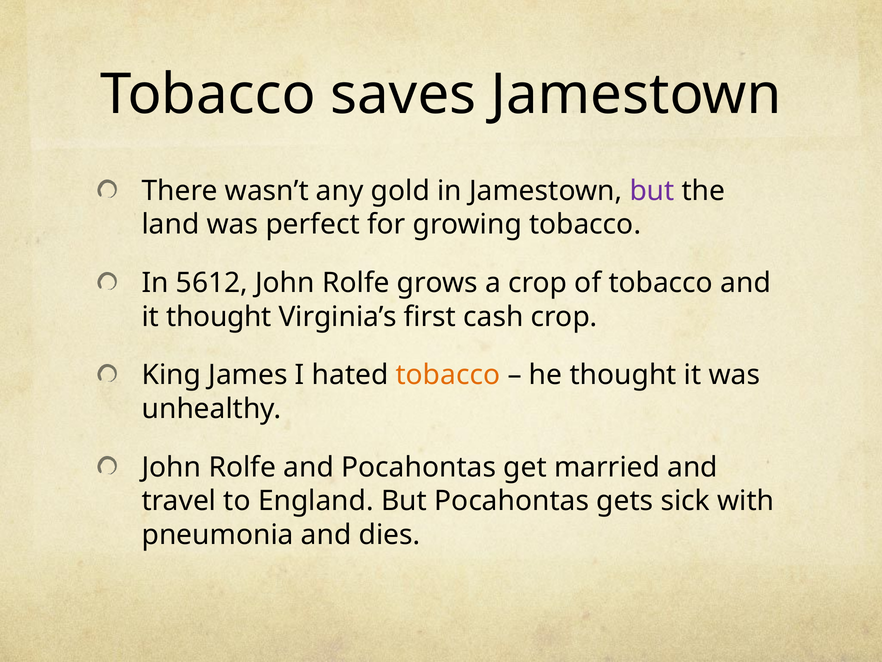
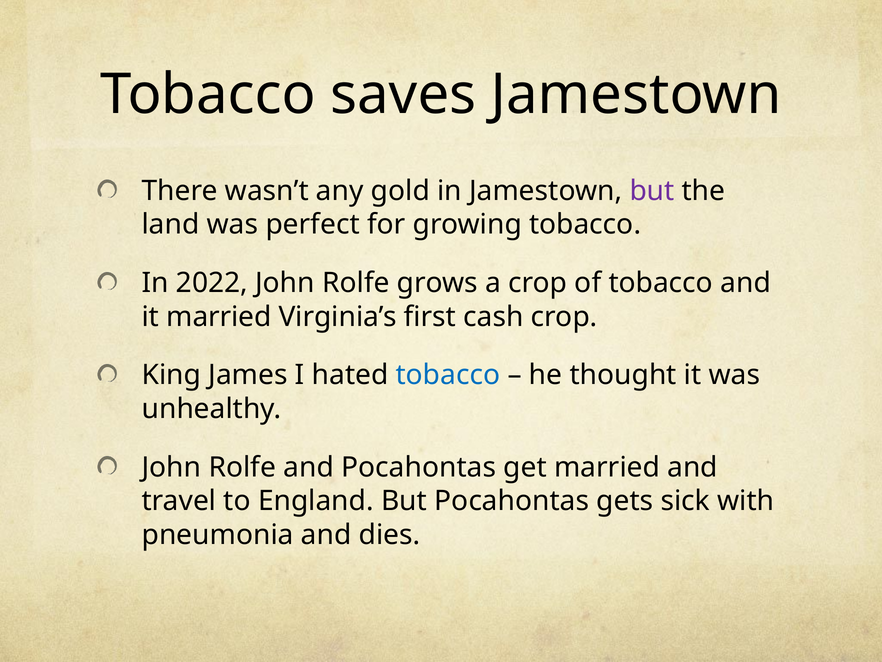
5612: 5612 -> 2022
it thought: thought -> married
tobacco at (448, 375) colour: orange -> blue
